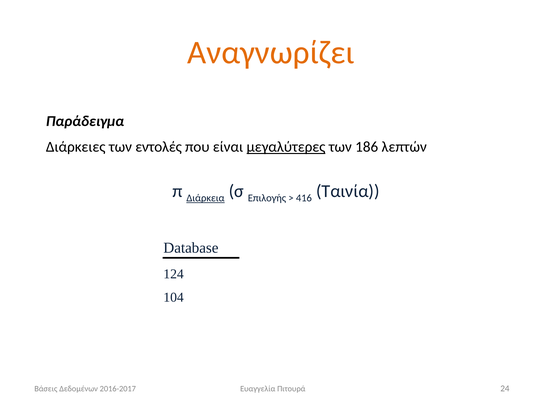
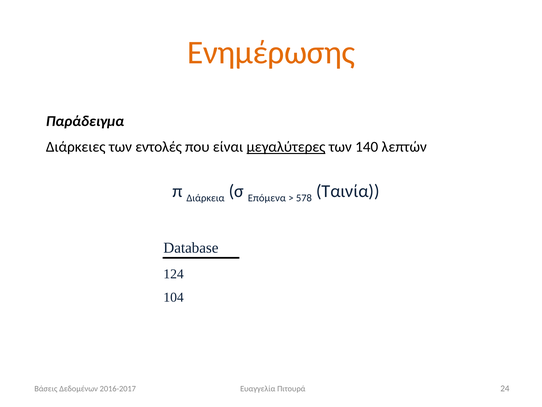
Αναγνωρίζει: Αναγνωρίζει -> Ενημέρωσης
186: 186 -> 140
Διάρκεια underline: present -> none
Επιλογής: Επιλογής -> Επόμενα
416: 416 -> 578
